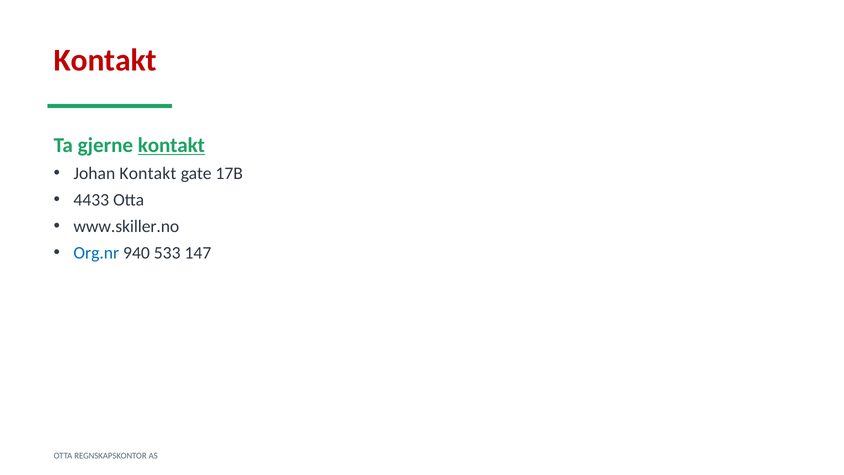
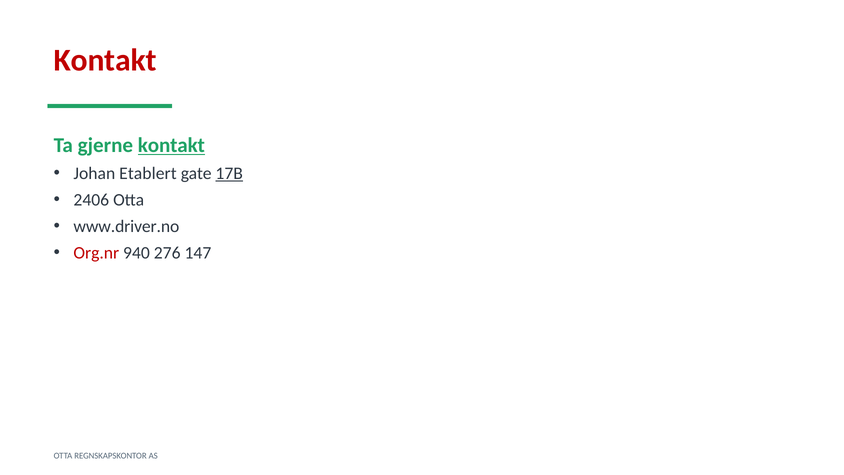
Johan Kontakt: Kontakt -> Etablert
17B underline: none -> present
4433: 4433 -> 2406
www.skiller.no: www.skiller.no -> www.driver.no
Org.nr colour: blue -> red
533: 533 -> 276
